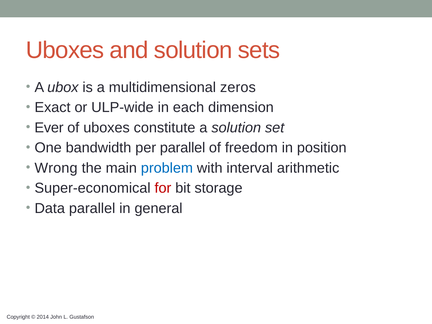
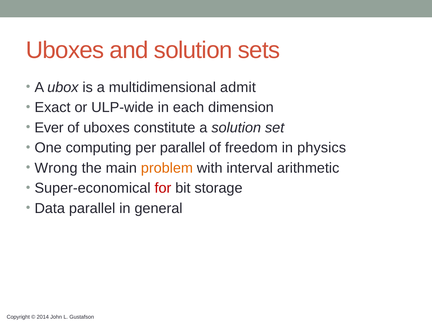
zeros: zeros -> admit
bandwidth: bandwidth -> computing
position: position -> physics
problem colour: blue -> orange
